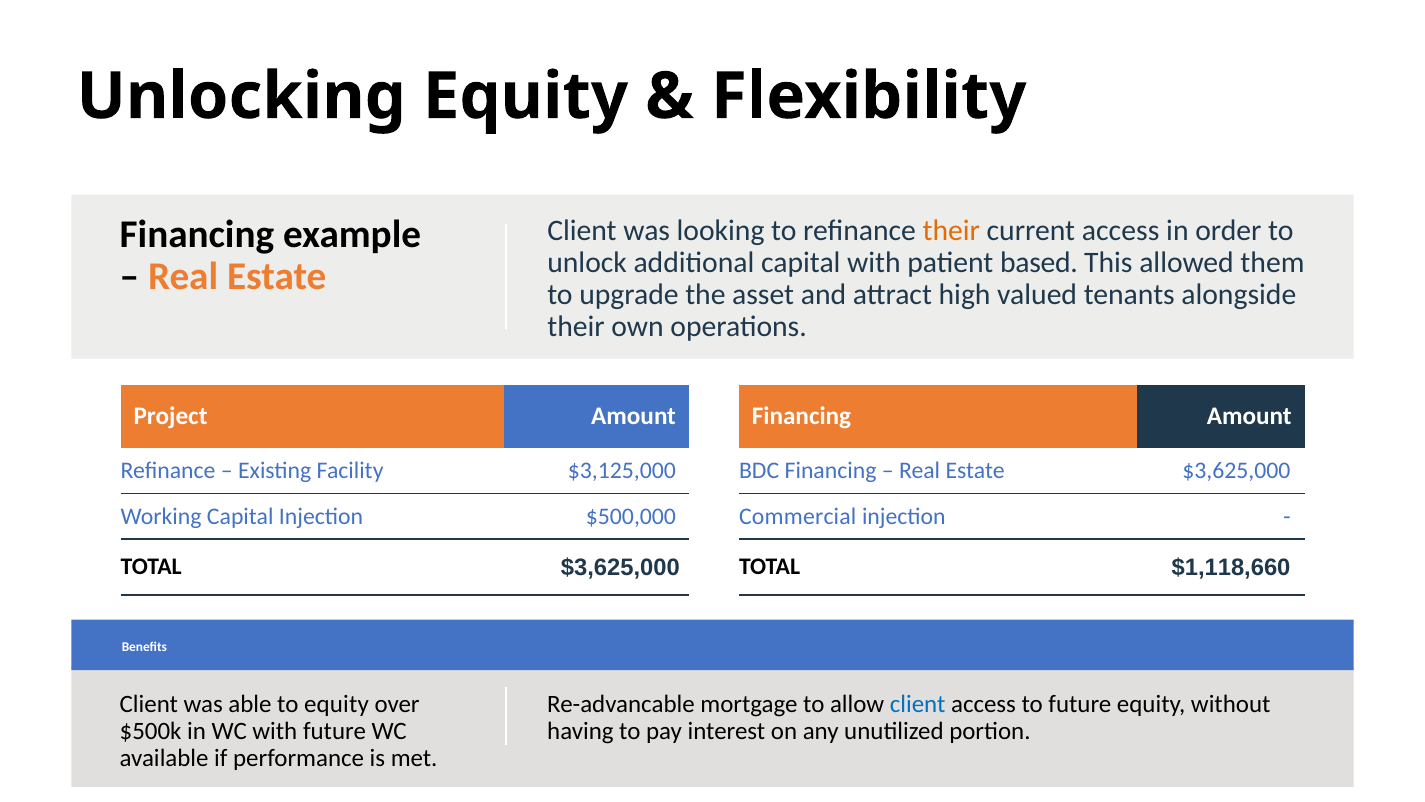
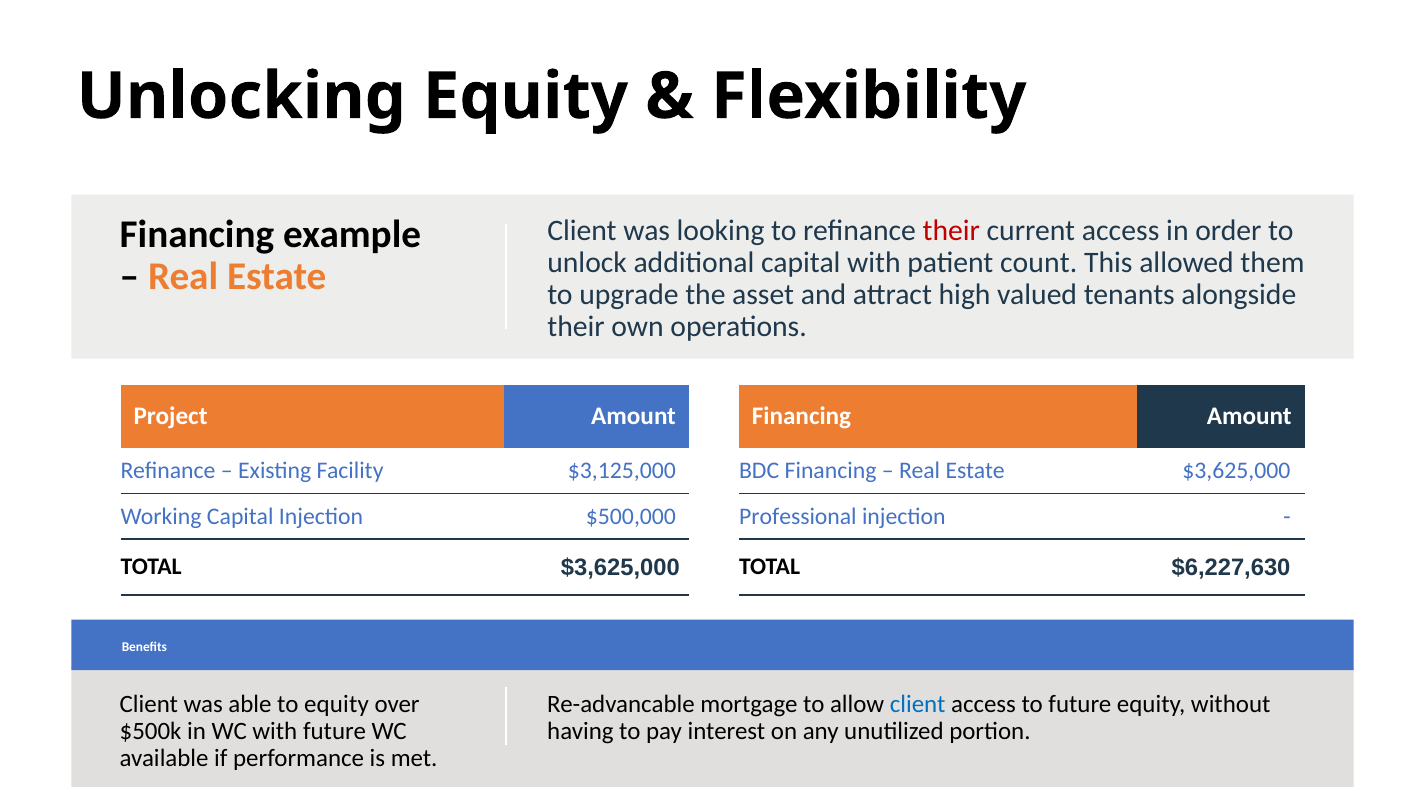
their at (951, 230) colour: orange -> red
based: based -> count
Commercial: Commercial -> Professional
$1,118,660: $1,118,660 -> $6,227,630
